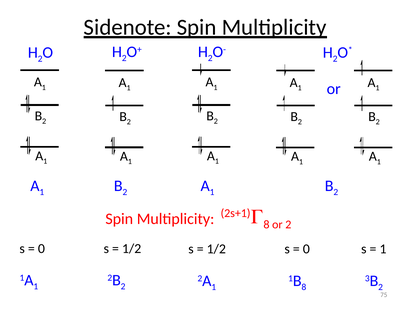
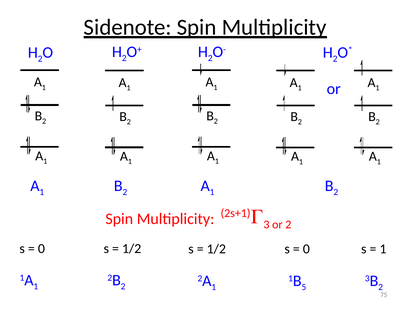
8 at (266, 225): 8 -> 3
8 at (304, 287): 8 -> 5
